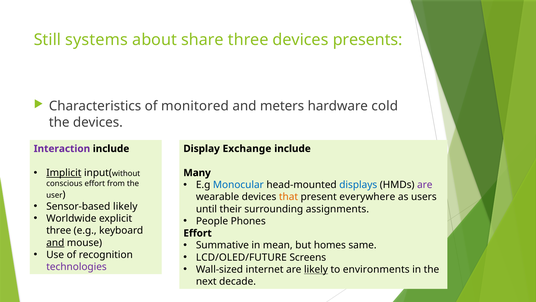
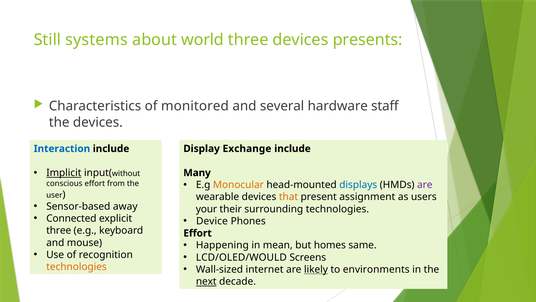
share: share -> world
meters: meters -> several
cold: cold -> staff
Interaction colour: purple -> blue
Monocular colour: blue -> orange
everywhere: everywhere -> assignment
Sensor-based likely: likely -> away
until: until -> your
surrounding assignments: assignments -> technologies
Worldwide: Worldwide -> Connected
People: People -> Device
and at (55, 242) underline: present -> none
Summative: Summative -> Happening
LCD/OLED/FUTURE: LCD/OLED/FUTURE -> LCD/OLED/WOULD
technologies at (77, 266) colour: purple -> orange
next underline: none -> present
